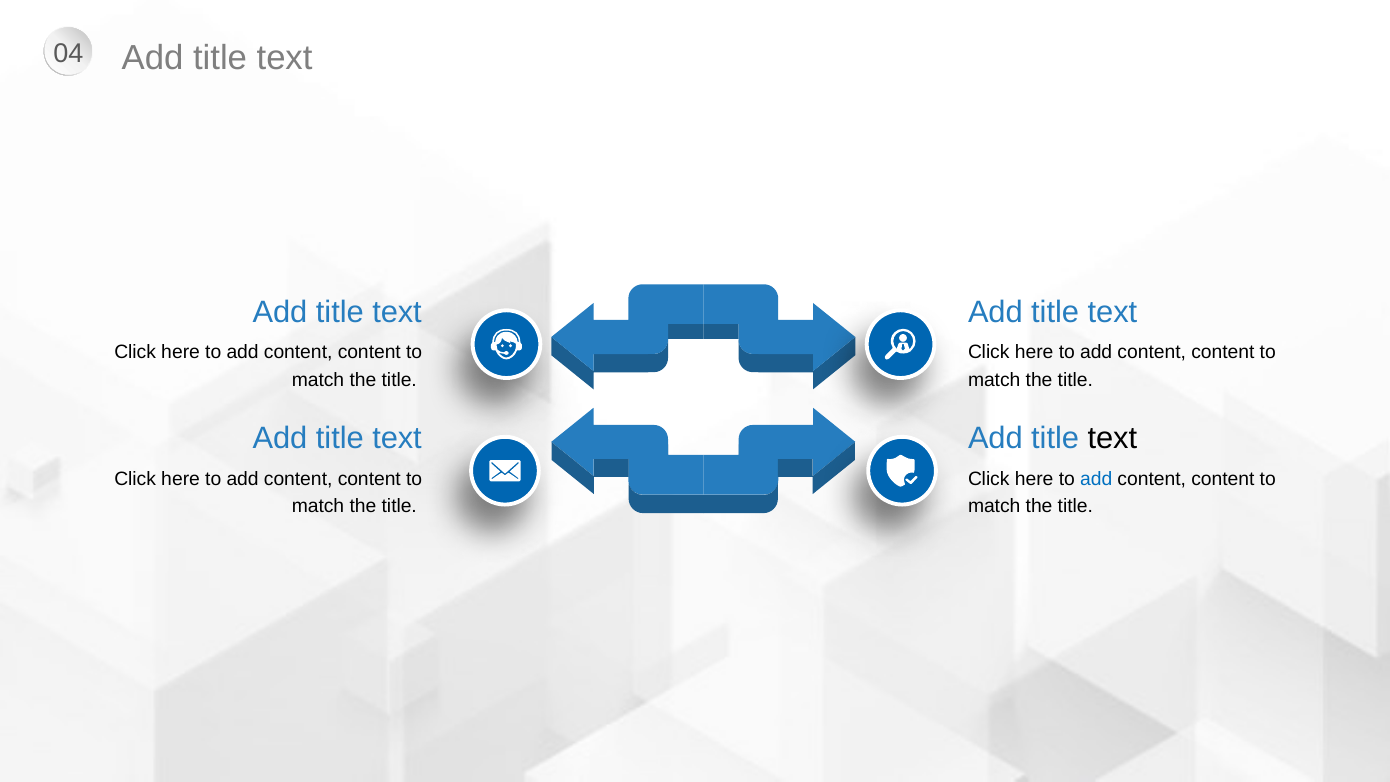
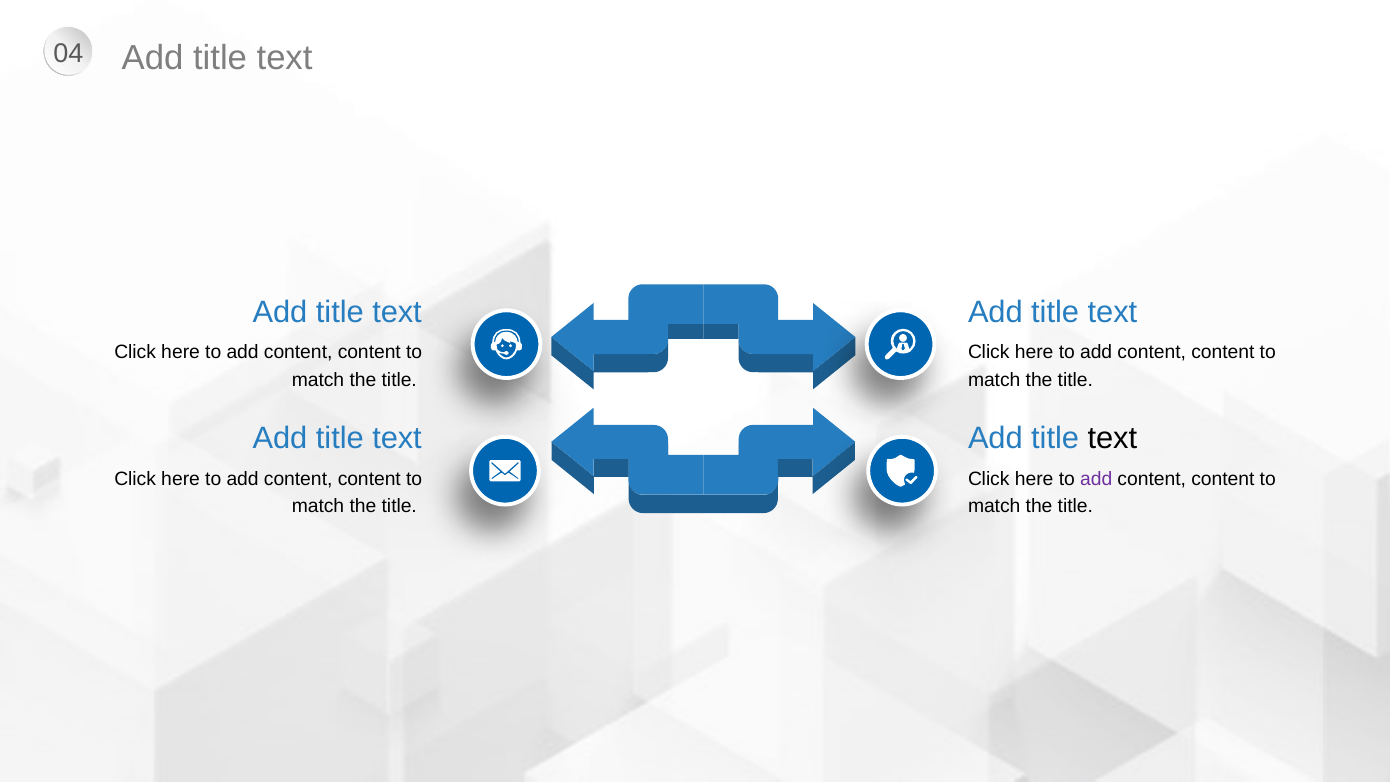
add at (1096, 479) colour: blue -> purple
